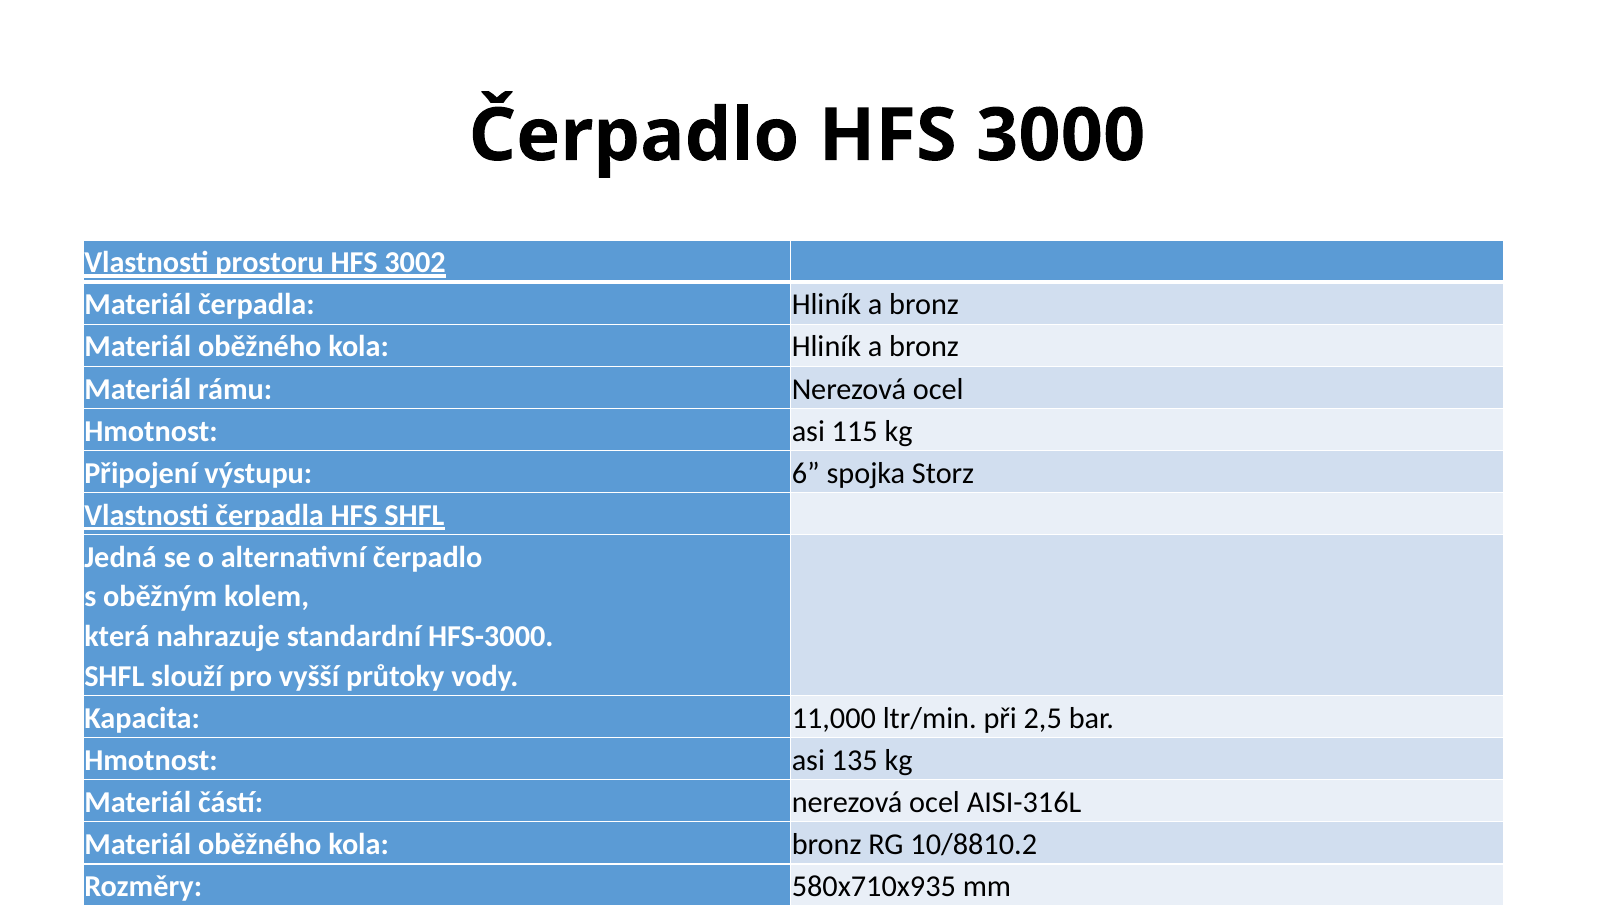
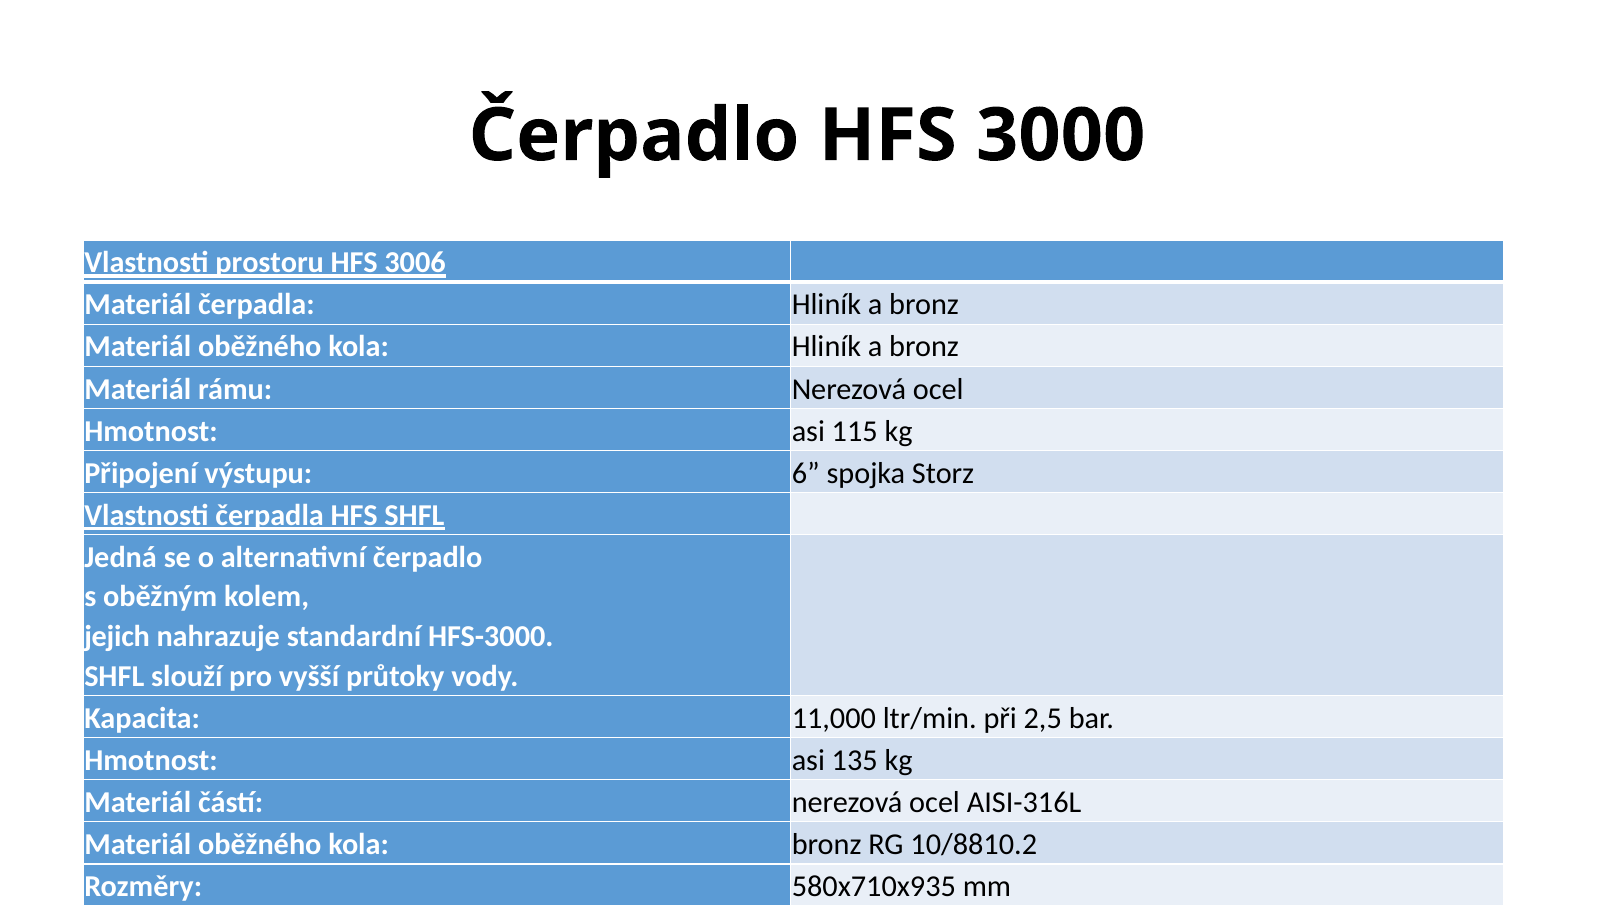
3002: 3002 -> 3006
která: která -> jejich
